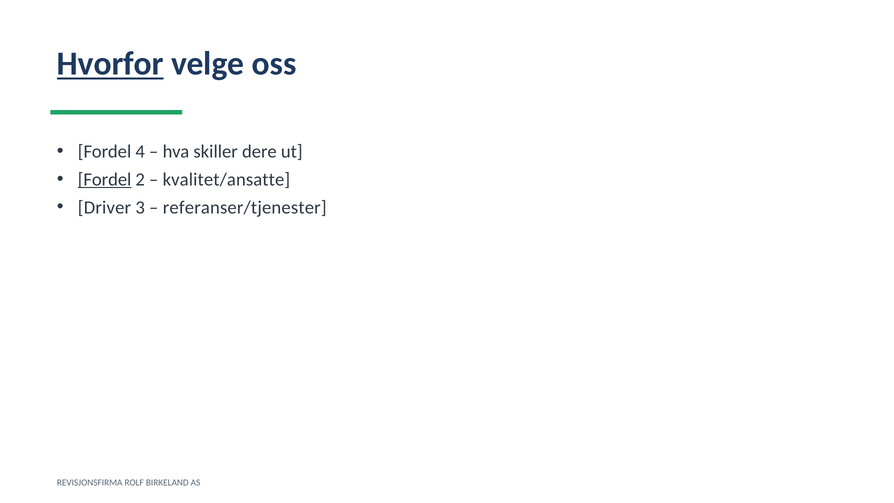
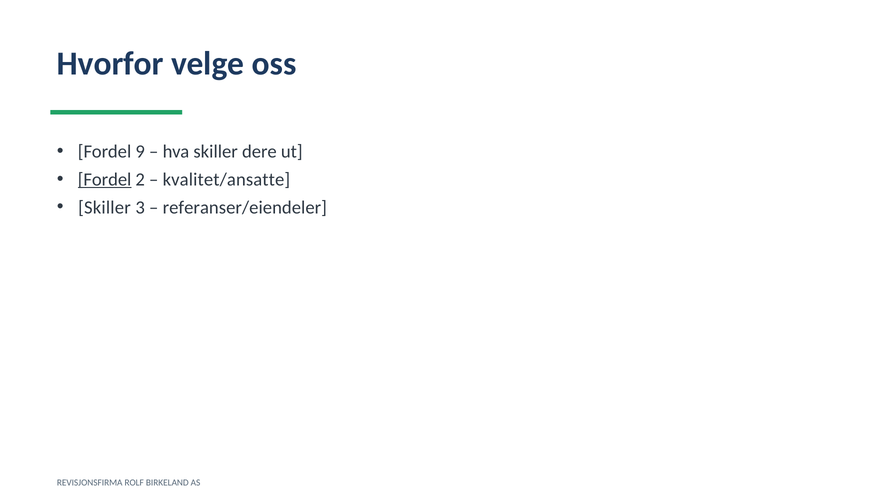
Hvorfor underline: present -> none
4: 4 -> 9
Driver at (104, 207): Driver -> Skiller
referanser/tjenester: referanser/tjenester -> referanser/eiendeler
